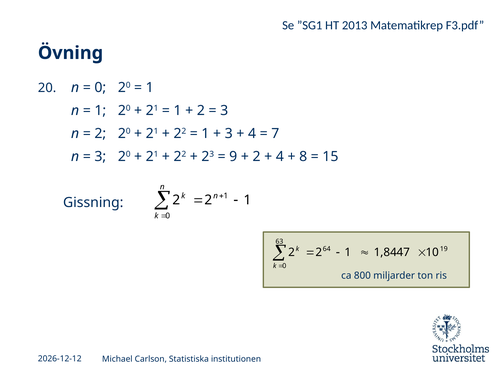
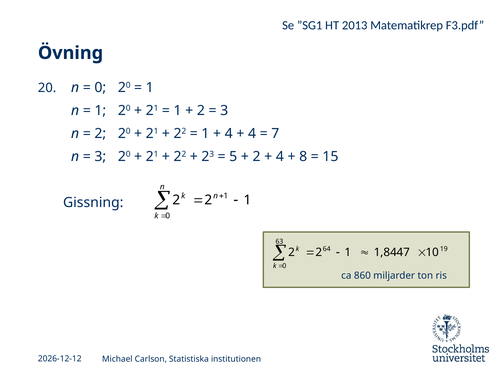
3 at (229, 134): 3 -> 4
9: 9 -> 5
800: 800 -> 860
